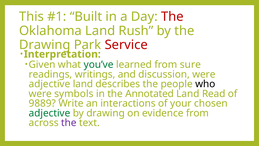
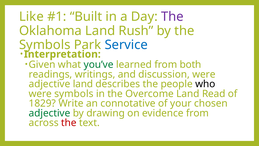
This: This -> Like
The at (172, 17) colour: red -> purple
Drawing at (45, 45): Drawing -> Symbols
Service colour: red -> blue
sure: sure -> both
Annotated: Annotated -> Overcome
9889: 9889 -> 1829
interactions: interactions -> connotative
the at (69, 123) colour: purple -> red
